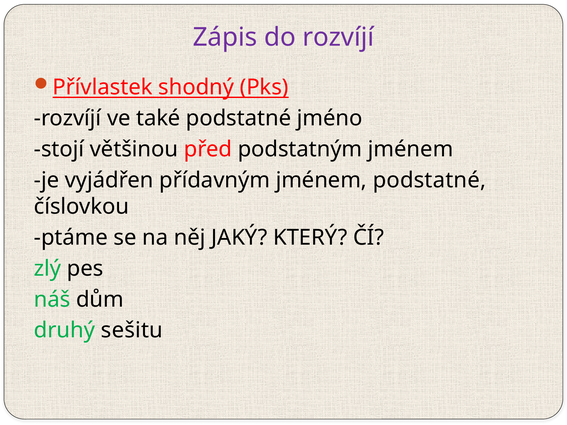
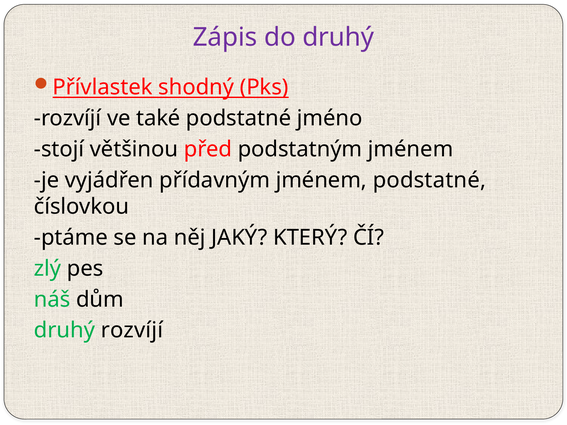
do rozvíjí: rozvíjí -> druhý
druhý sešitu: sešitu -> rozvíjí
